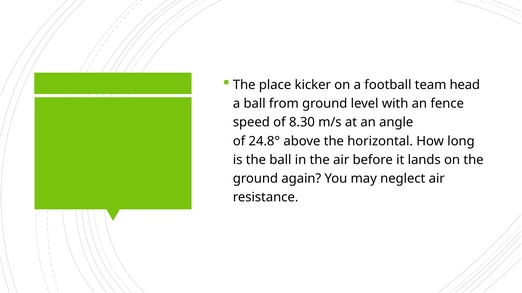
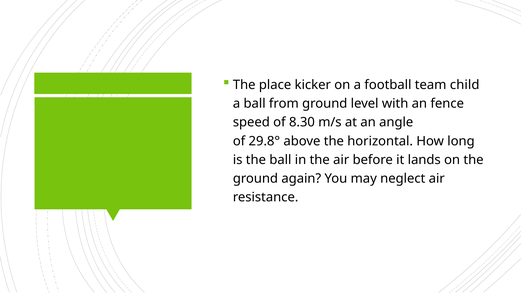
head: head -> child
24.8°: 24.8° -> 29.8°
